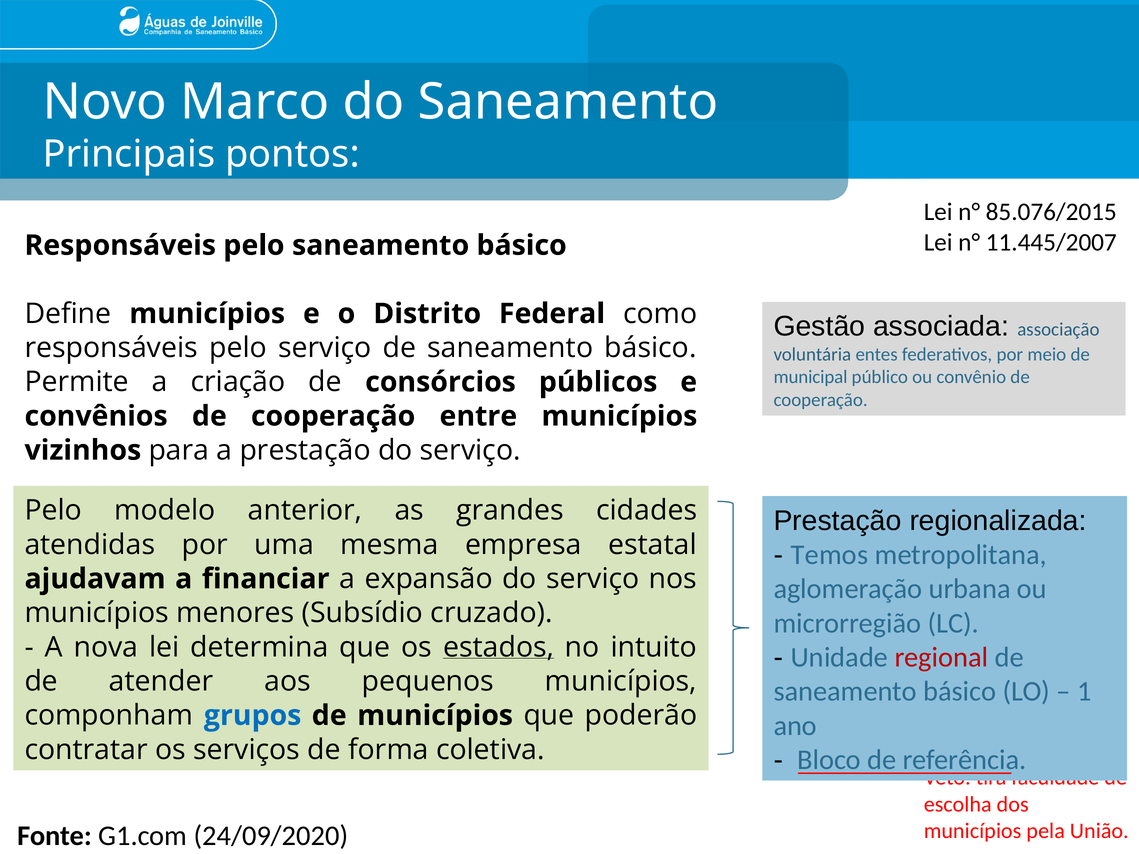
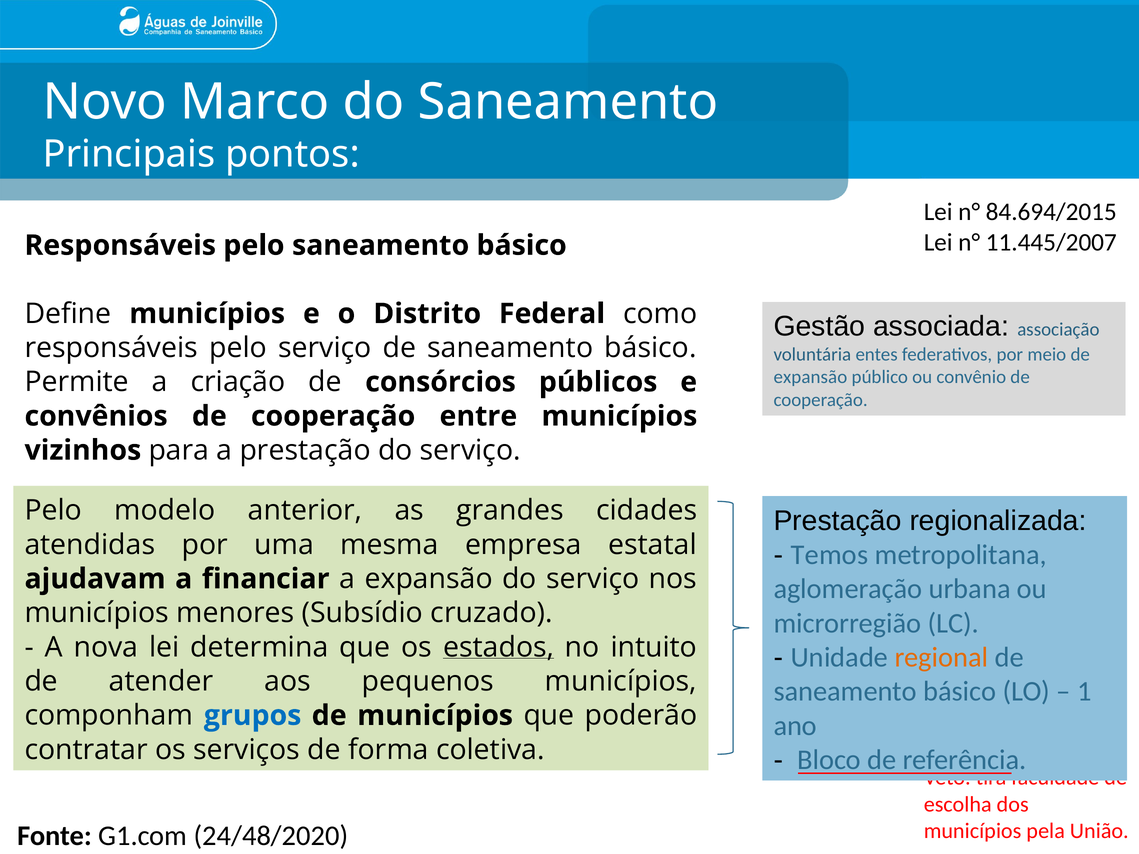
85.076/2015: 85.076/2015 -> 84.694/2015
municipal at (811, 377): municipal -> expansão
regional colour: red -> orange
24/09/2020: 24/09/2020 -> 24/48/2020
